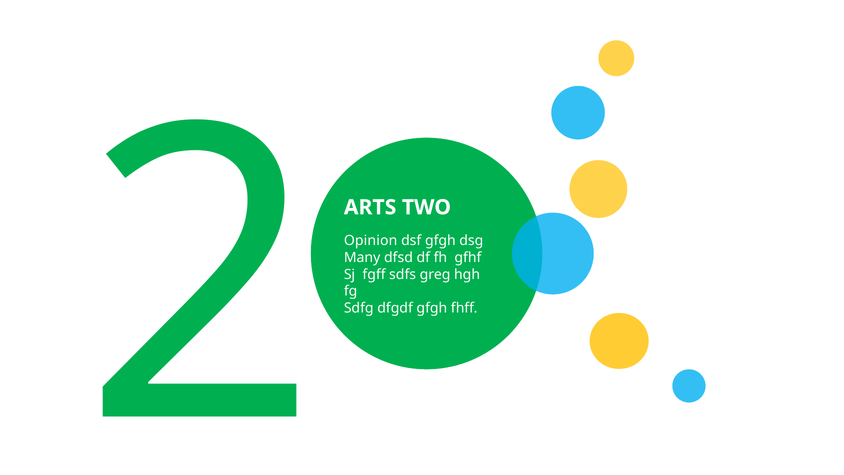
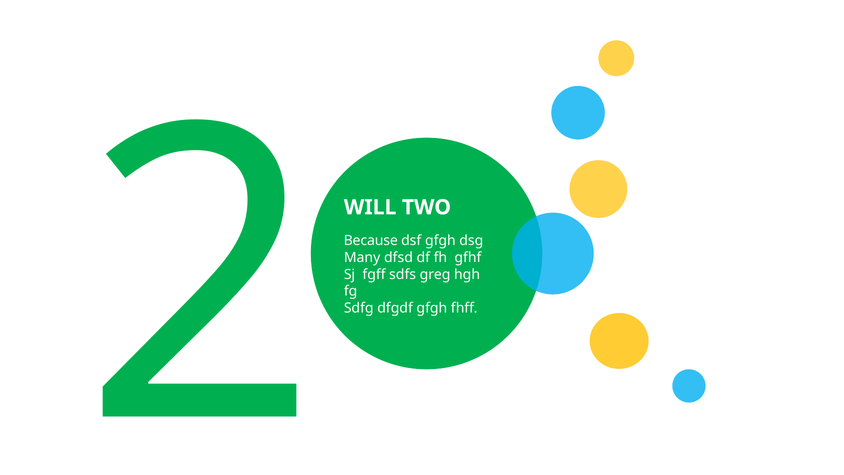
ARTS: ARTS -> WILL
Opinion: Opinion -> Because
